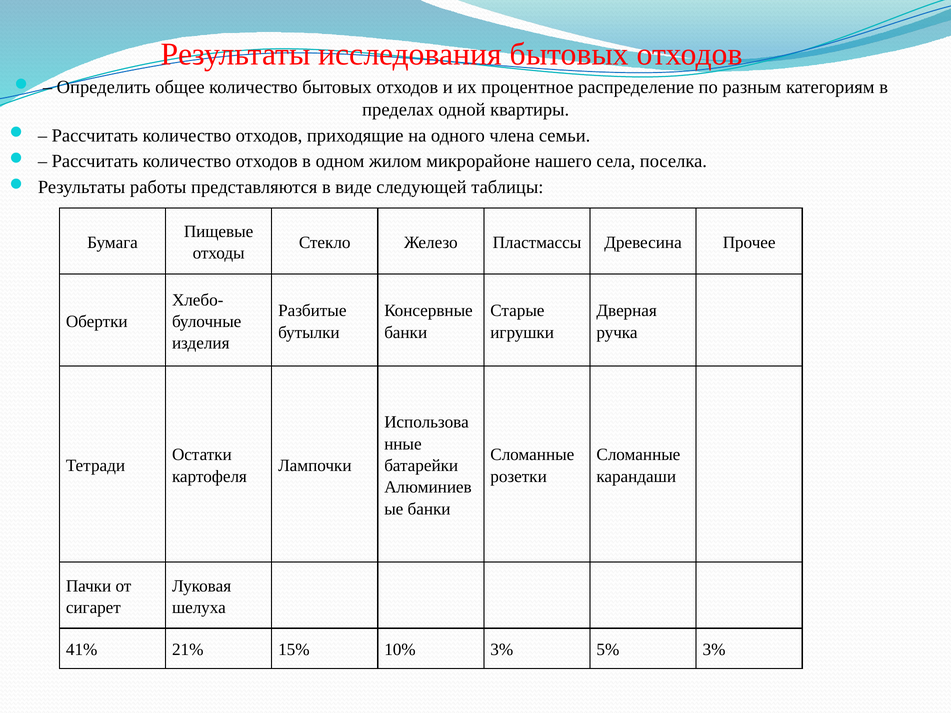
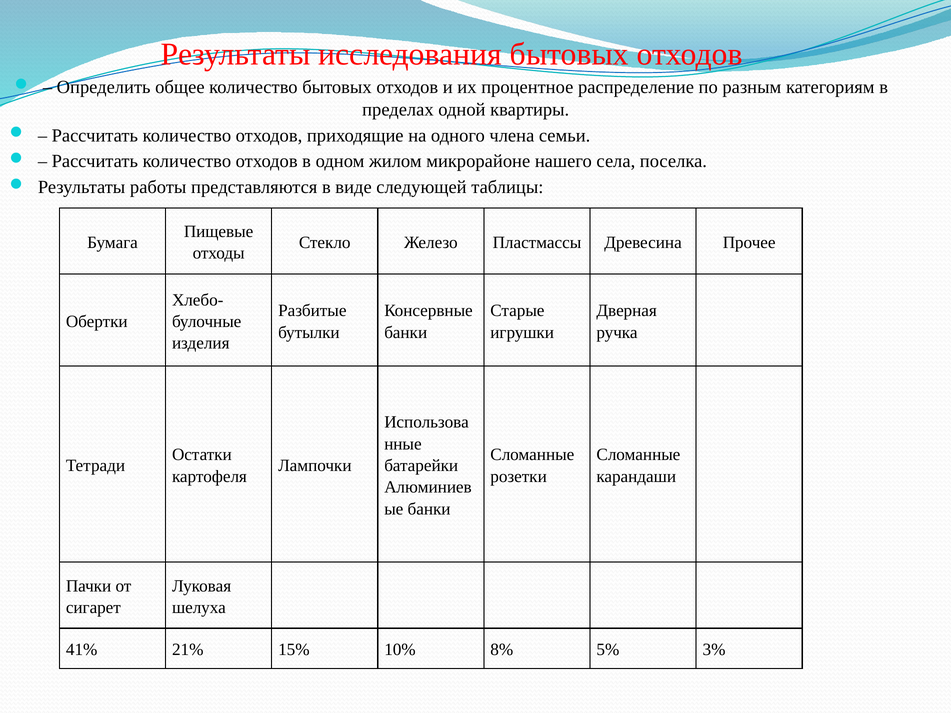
10% 3%: 3% -> 8%
